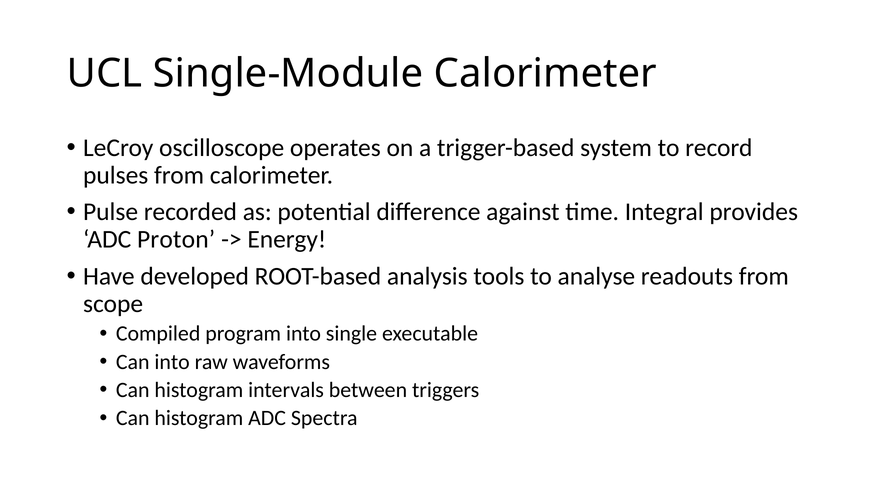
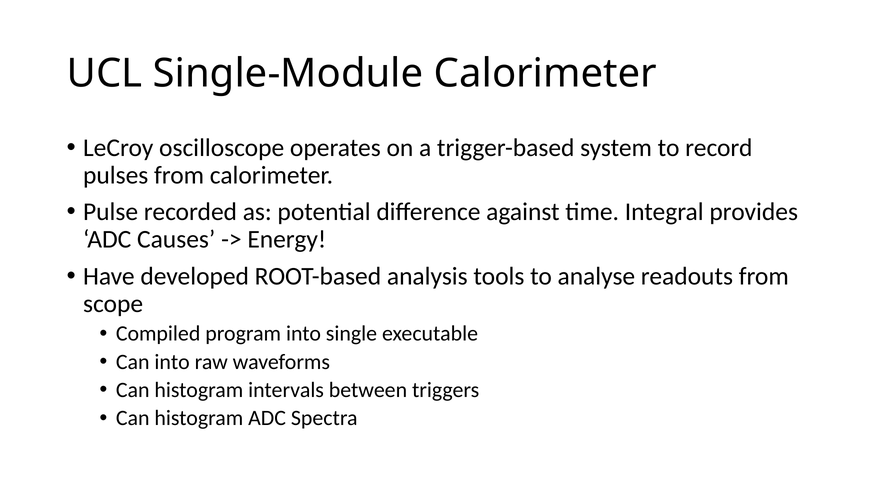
Proton: Proton -> Causes
